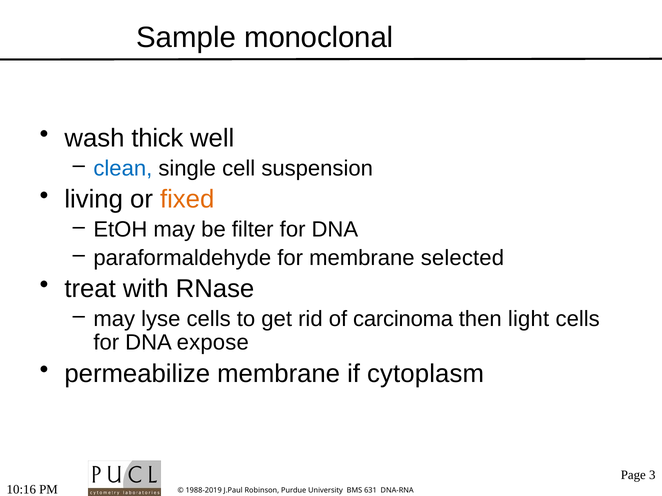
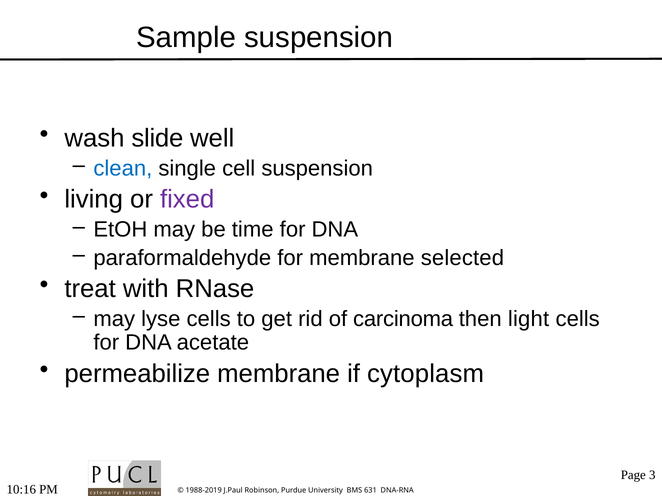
Sample monoclonal: monoclonal -> suspension
thick: thick -> slide
fixed colour: orange -> purple
filter: filter -> time
expose: expose -> acetate
